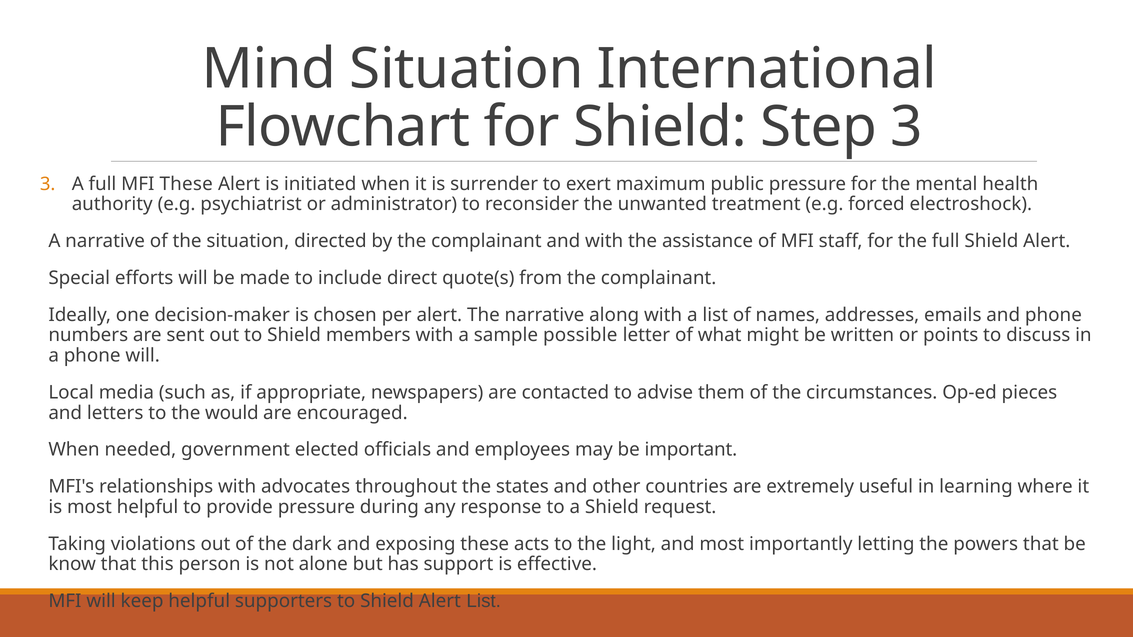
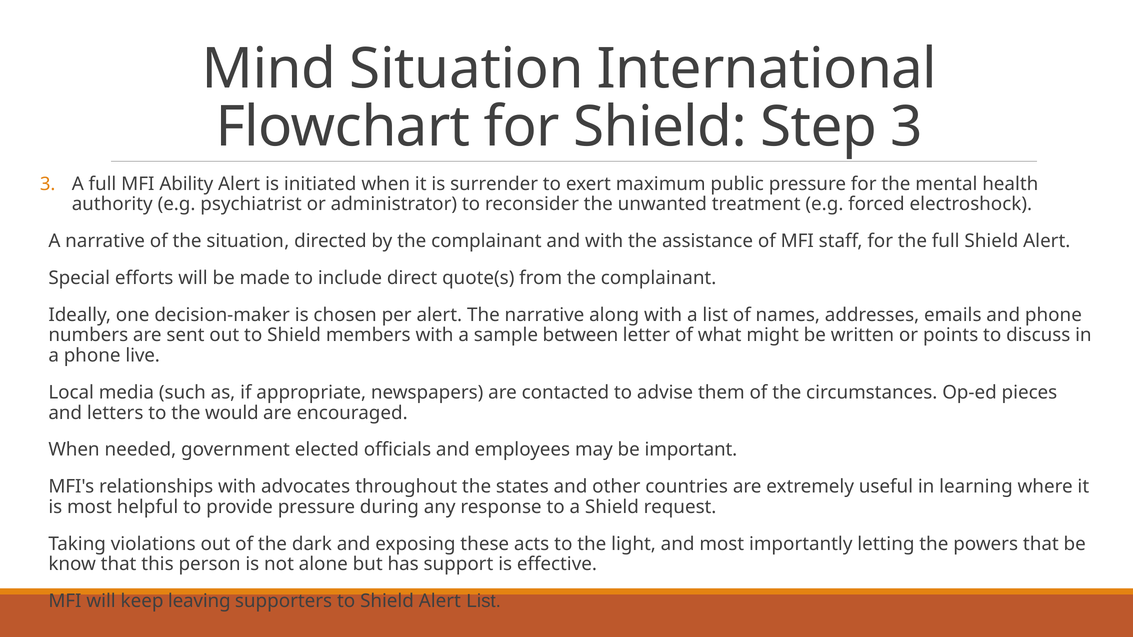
MFI These: These -> Ability
possible: possible -> between
phone will: will -> live
keep helpful: helpful -> leaving
